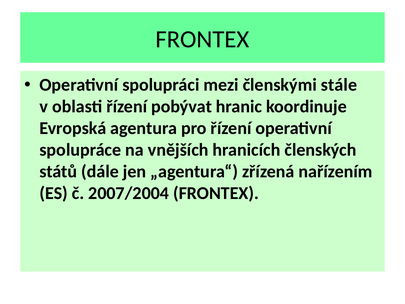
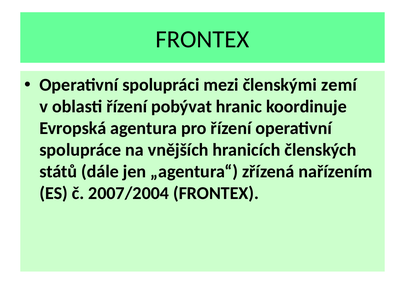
stále: stále -> zemí
